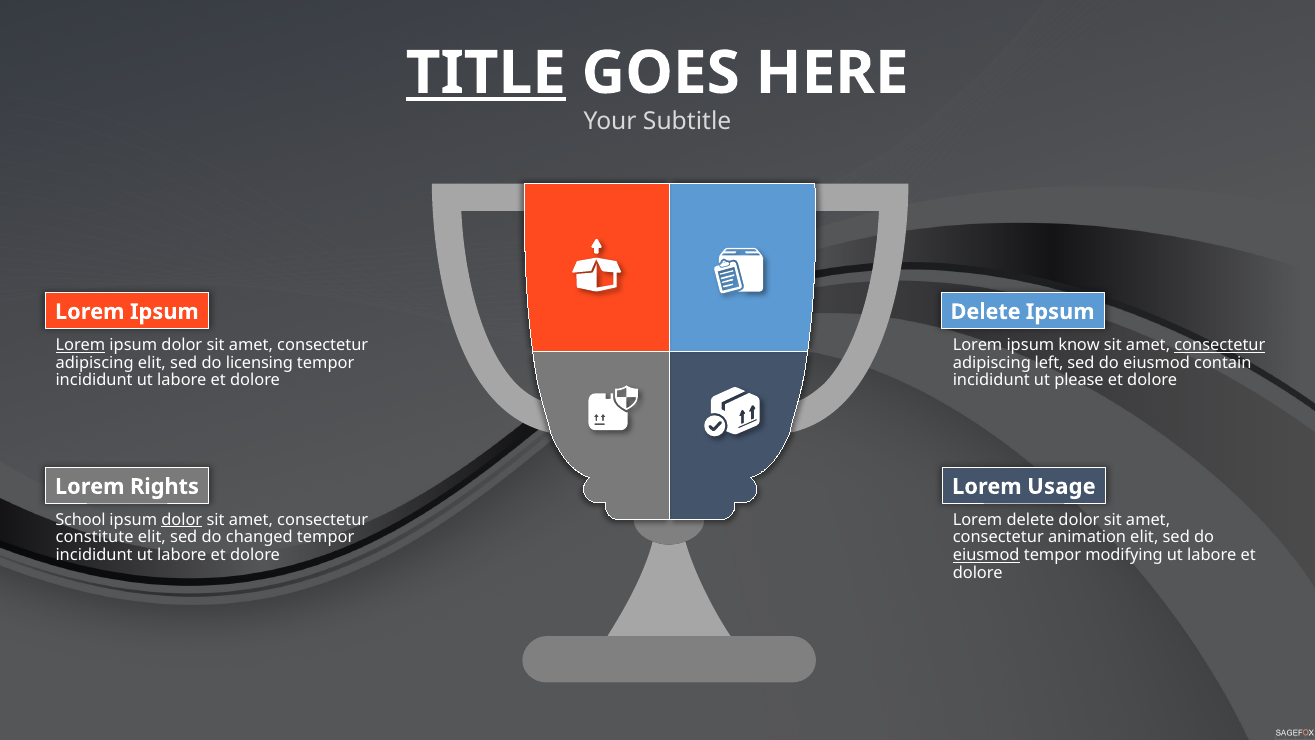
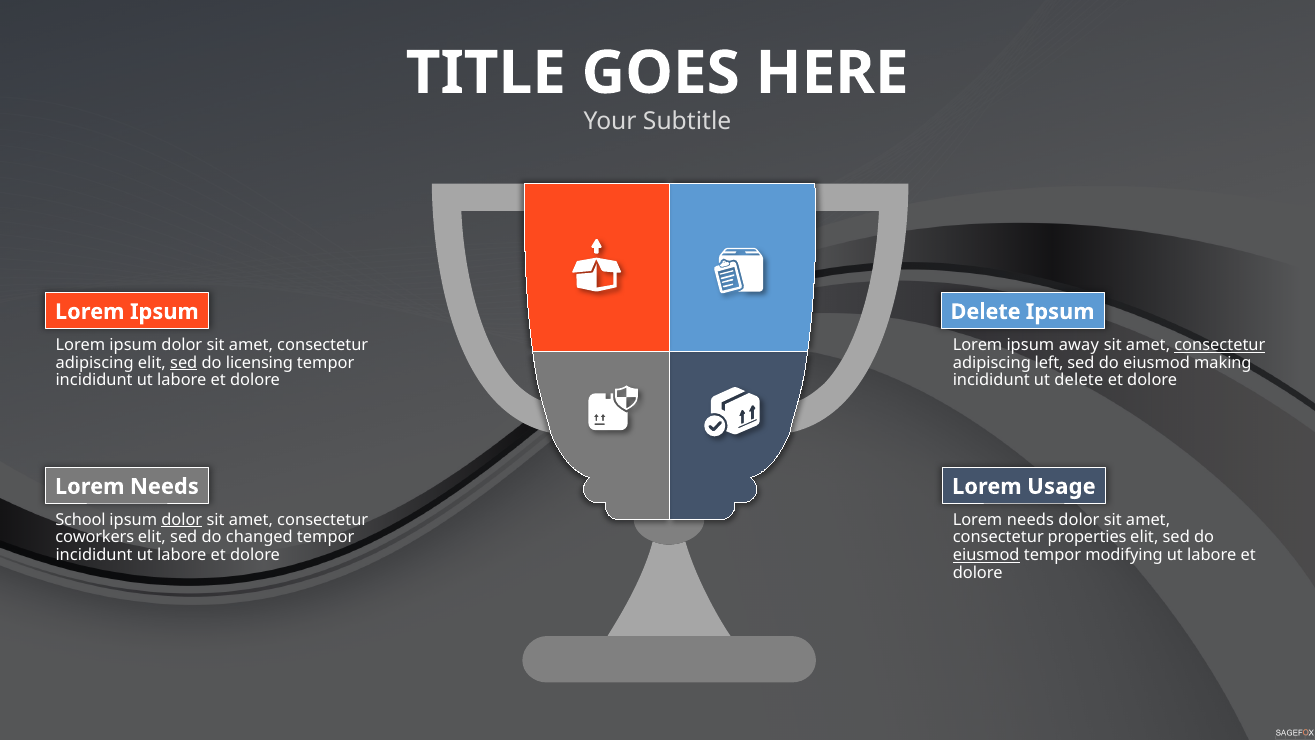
TITLE underline: present -> none
Lorem at (80, 345) underline: present -> none
know: know -> away
sed at (184, 363) underline: none -> present
contain: contain -> making
ut please: please -> delete
Rights at (164, 486): Rights -> Needs
delete at (1031, 520): delete -> needs
constitute: constitute -> coworkers
animation: animation -> properties
